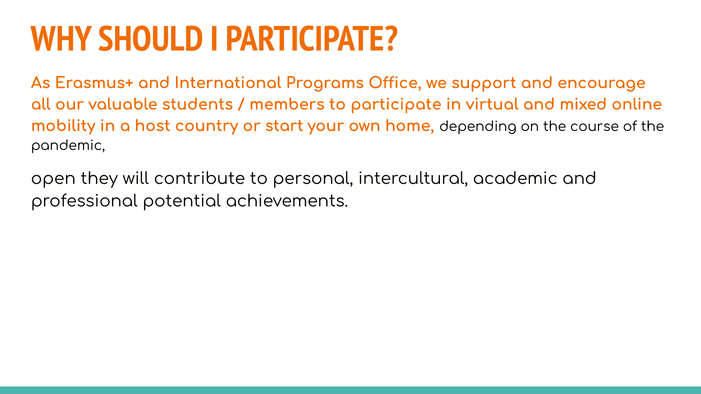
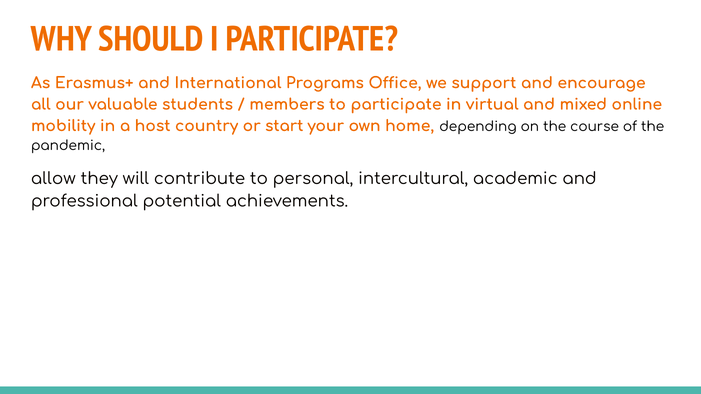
open: open -> allow
